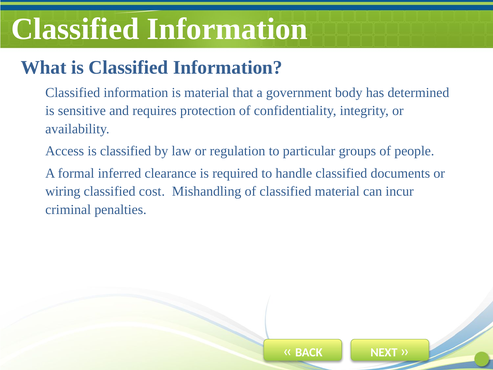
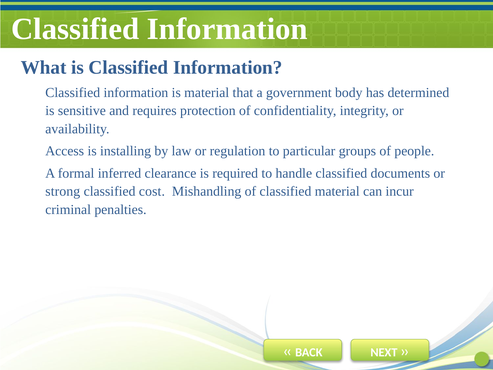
Access is classified: classified -> installing
wiring: wiring -> strong
